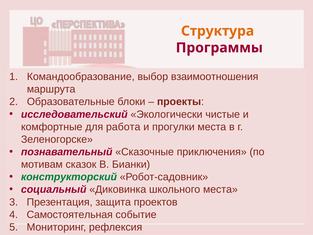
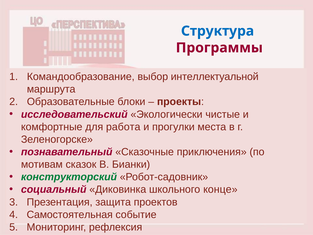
Структура colour: orange -> blue
взаимоотношения: взаимоотношения -> интеллектуальной
школьного места: места -> конце
